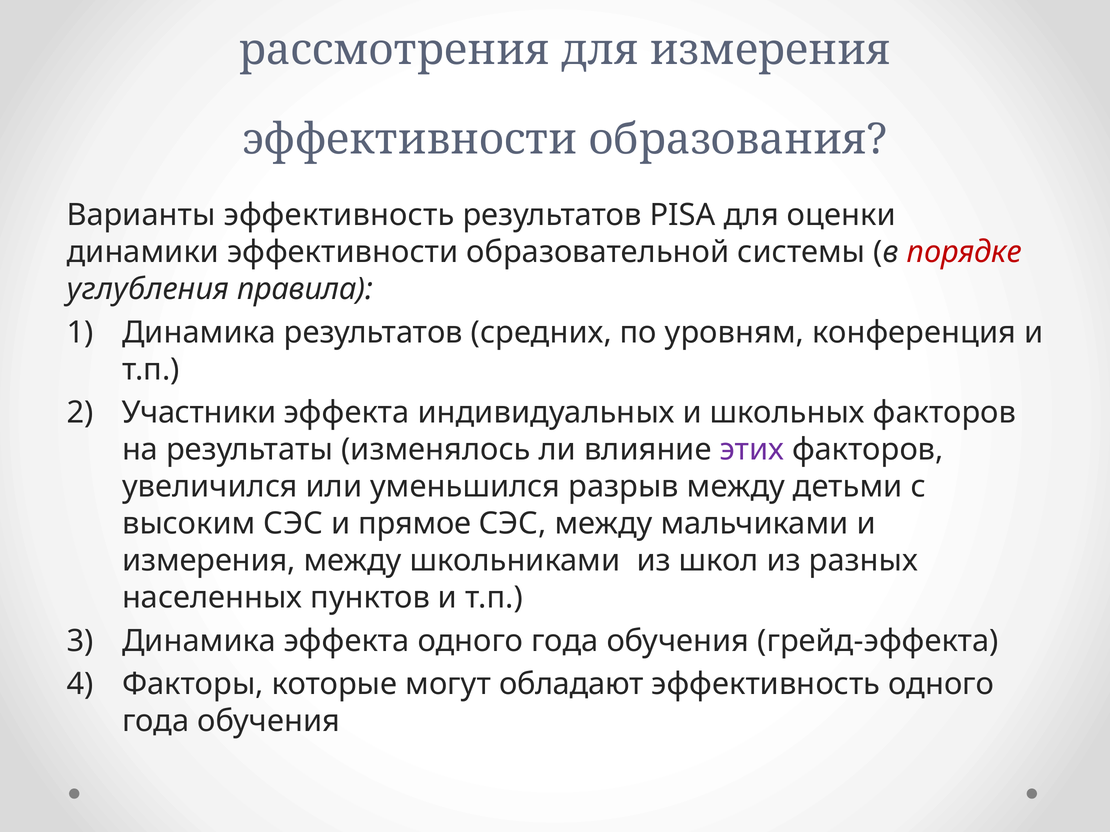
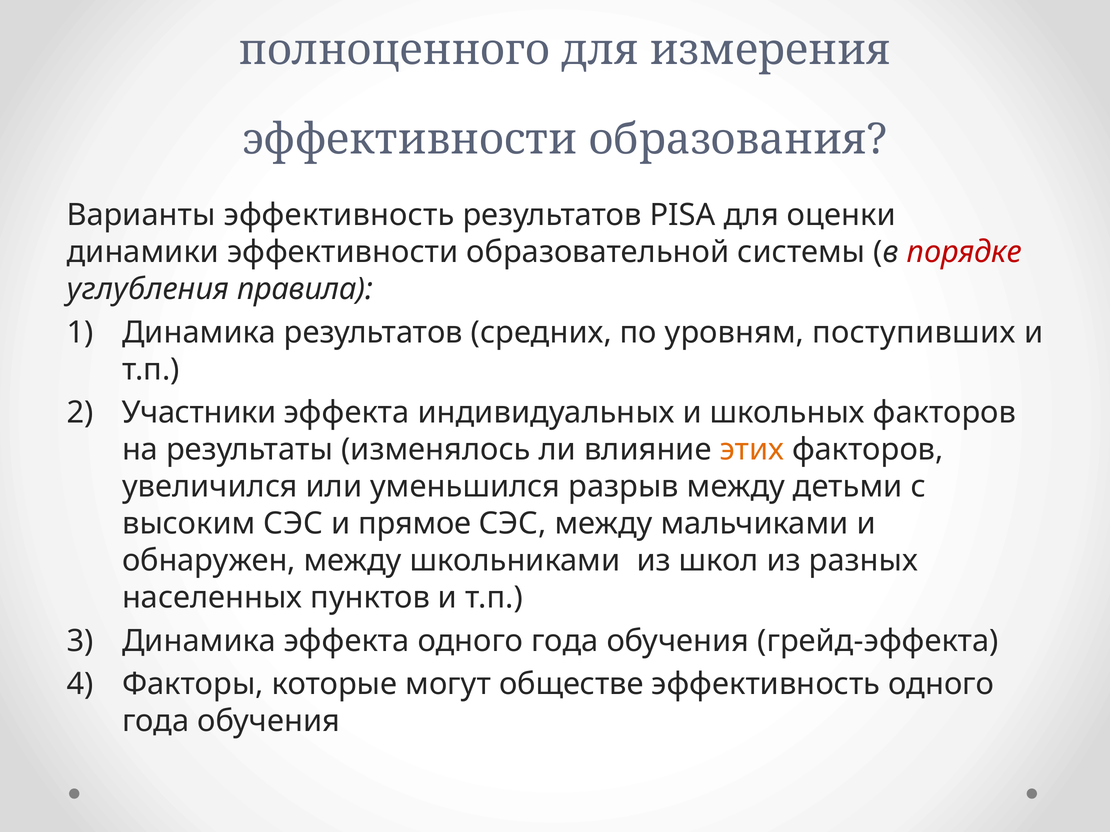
рассмотрения: рассмотрения -> полноценного
конференция: конференция -> поступивших
этих colour: purple -> orange
измерения at (209, 561): измерения -> обнаружен
обладают: обладают -> обществе
